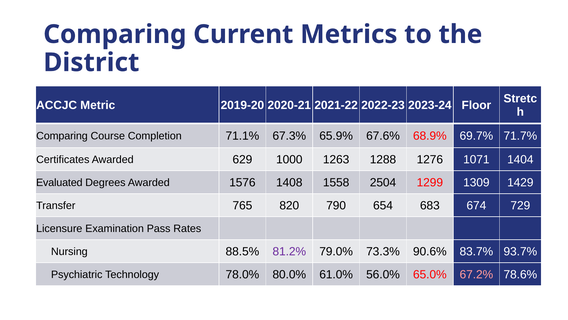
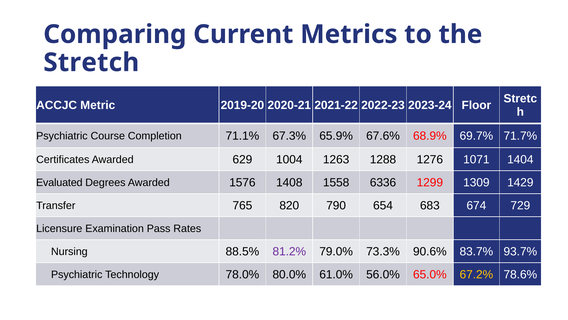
District: District -> Stretch
Comparing at (62, 136): Comparing -> Psychiatric
1000: 1000 -> 1004
2504: 2504 -> 6336
67.2% colour: pink -> yellow
